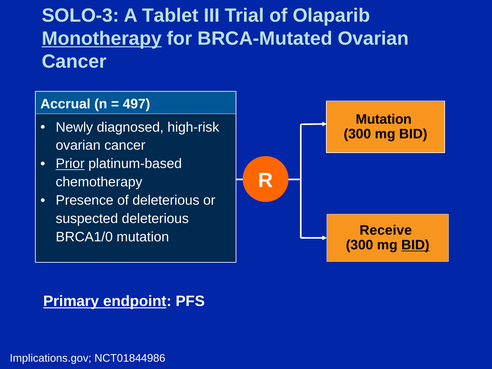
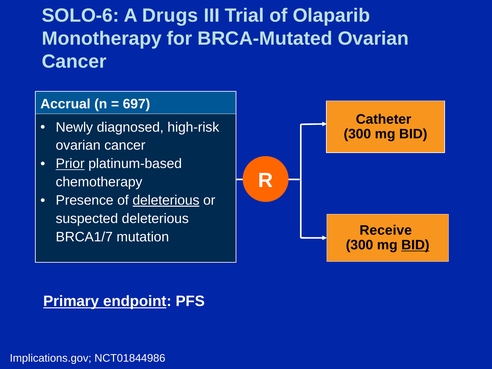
SOLO-3: SOLO-3 -> SOLO-6
Tablet: Tablet -> Drugs
Monotherapy underline: present -> none
497: 497 -> 697
Mutation at (384, 119): Mutation -> Catheter
deleterious at (166, 200) underline: none -> present
BRCA1/0: BRCA1/0 -> BRCA1/7
